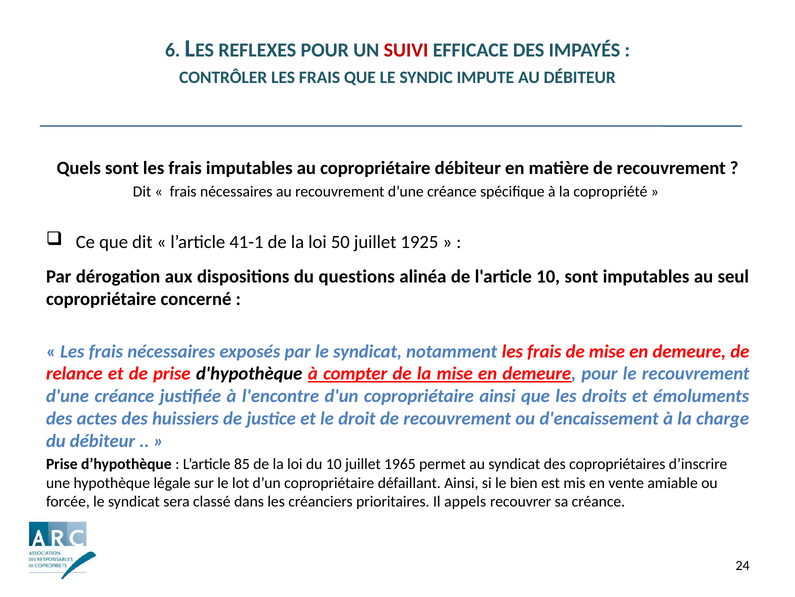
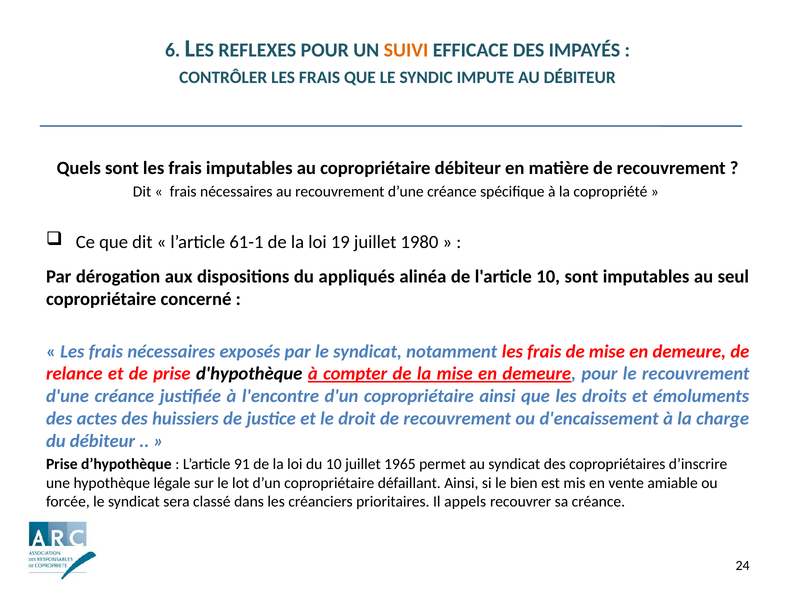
SUIVI colour: red -> orange
41-1: 41-1 -> 61-1
50: 50 -> 19
1925: 1925 -> 1980
questions: questions -> appliqués
85: 85 -> 91
